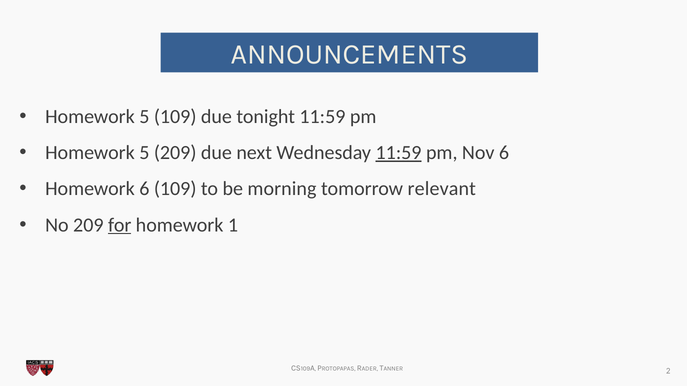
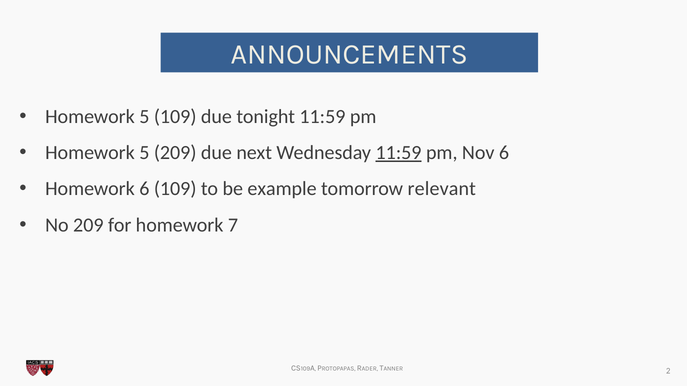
morning: morning -> example
for underline: present -> none
1: 1 -> 7
